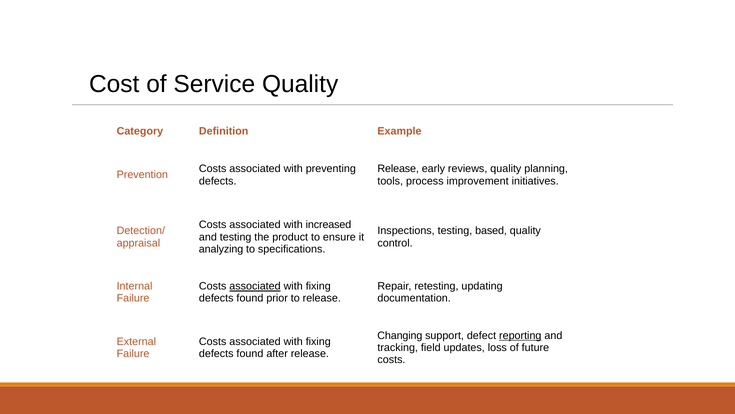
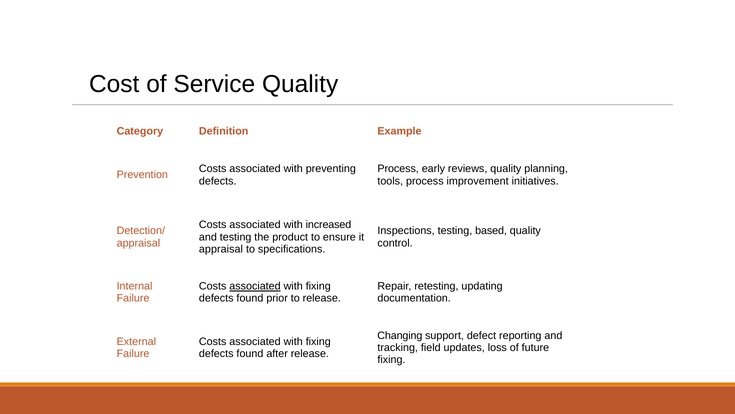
Release at (398, 169): Release -> Process
analyzing at (221, 249): analyzing -> appraisal
reporting underline: present -> none
costs at (391, 359): costs -> fixing
